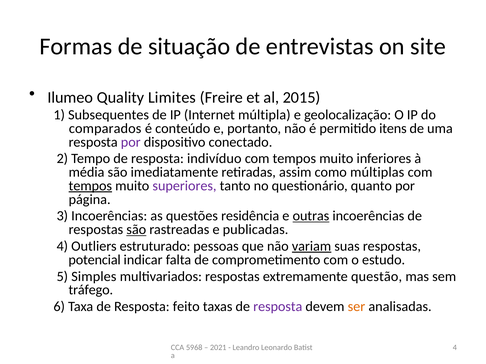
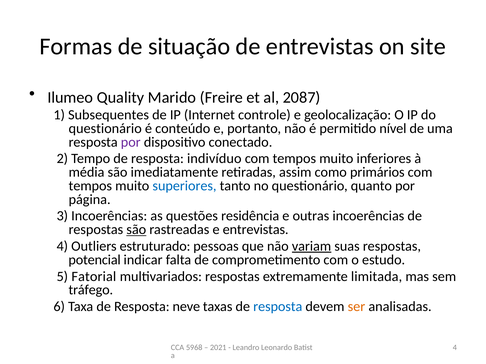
Limites: Limites -> Marido
2015: 2015 -> 2087
múltipla: múltipla -> controle
comparados at (105, 129): comparados -> questionário
itens: itens -> nível
múltiplas: múltiplas -> primários
tempos at (90, 186) underline: present -> none
superiores colour: purple -> blue
outras underline: present -> none
e publicadas: publicadas -> entrevistas
Simples: Simples -> Fatorial
questão: questão -> limitada
feito: feito -> neve
resposta at (278, 307) colour: purple -> blue
